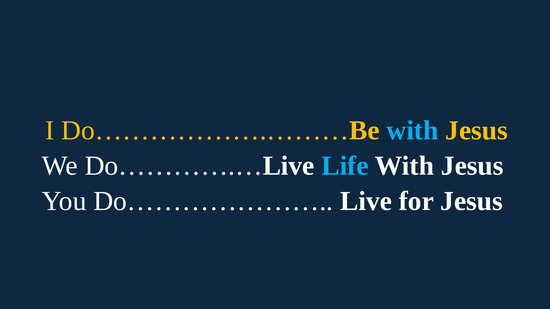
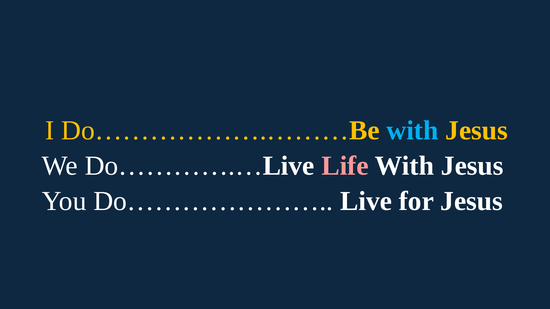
Life colour: light blue -> pink
